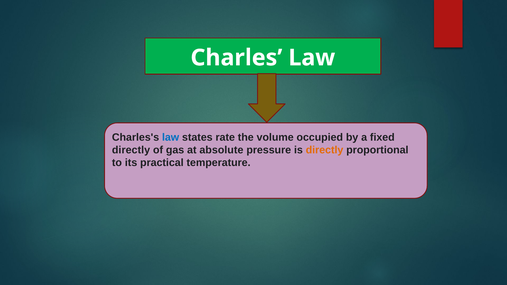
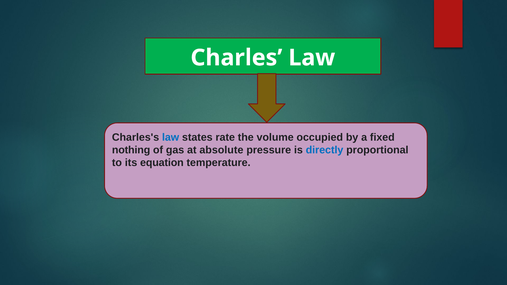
directly at (131, 150): directly -> nothing
directly at (325, 150) colour: orange -> blue
practical: practical -> equation
